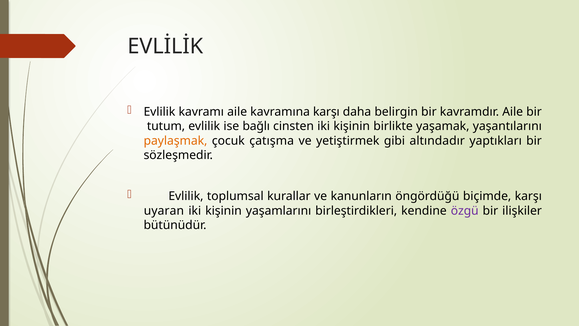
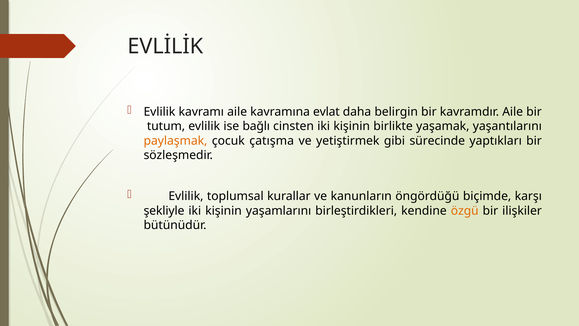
kavramına karşı: karşı -> evlat
altındadır: altındadır -> sürecinde
uyaran: uyaran -> şekliyle
özgü colour: purple -> orange
